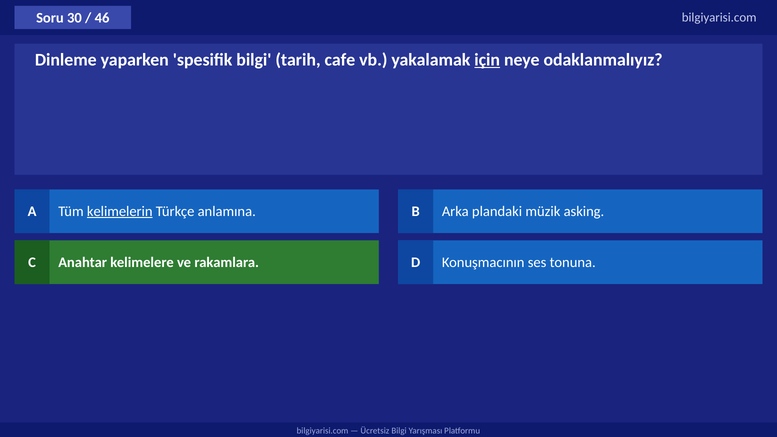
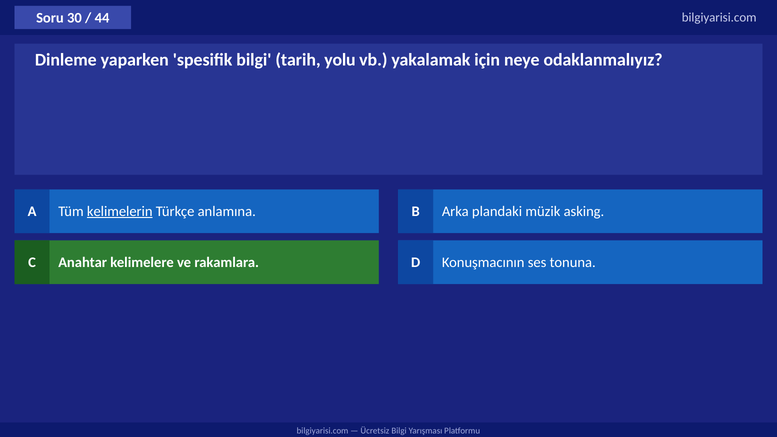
46: 46 -> 44
cafe: cafe -> yolu
için underline: present -> none
